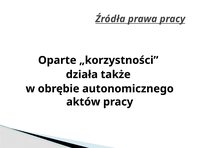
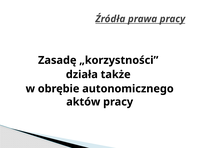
Oparte: Oparte -> Zasadę
